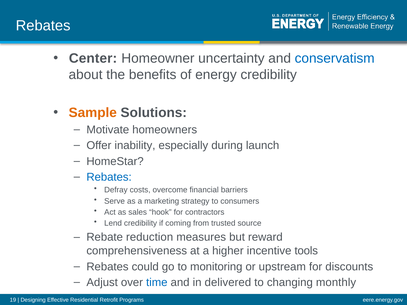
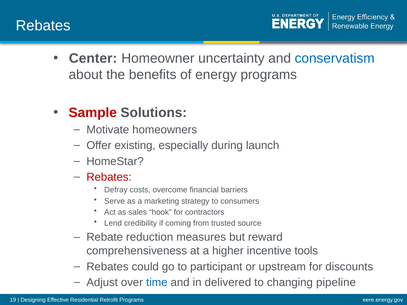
energy credibility: credibility -> programs
Sample colour: orange -> red
inability: inability -> existing
Rebates at (109, 177) colour: blue -> red
monitoring: monitoring -> participant
monthly: monthly -> pipeline
